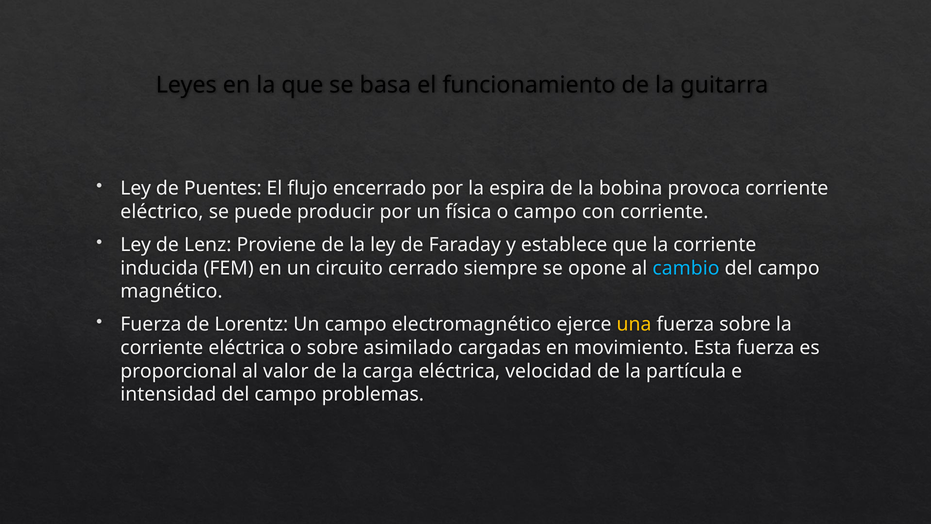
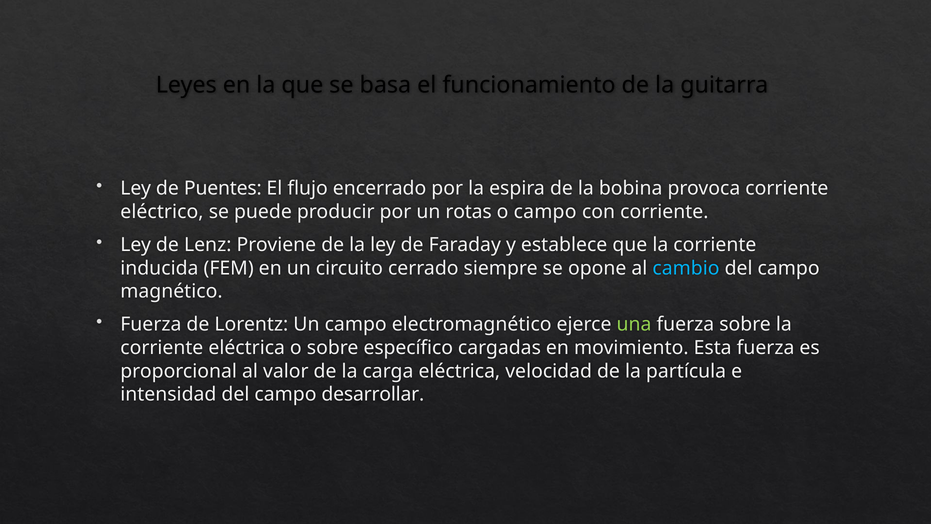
física: física -> rotas
una colour: yellow -> light green
asimilado: asimilado -> específico
problemas: problemas -> desarrollar
